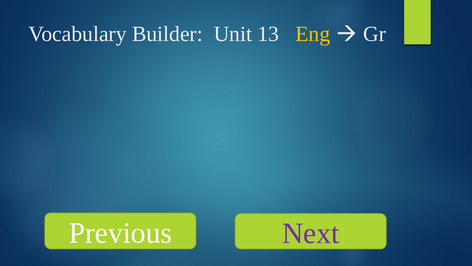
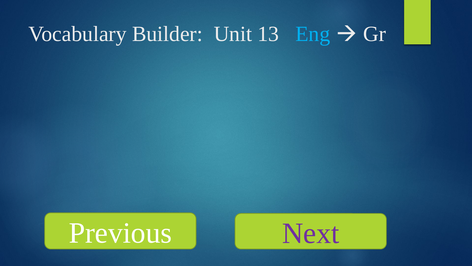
Eng colour: yellow -> light blue
